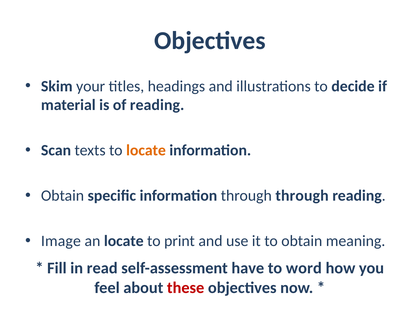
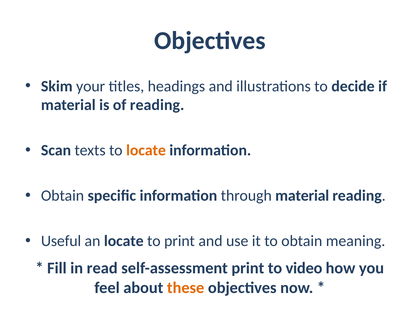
through through: through -> material
Image: Image -> Useful
self-assessment have: have -> print
word: word -> video
these colour: red -> orange
